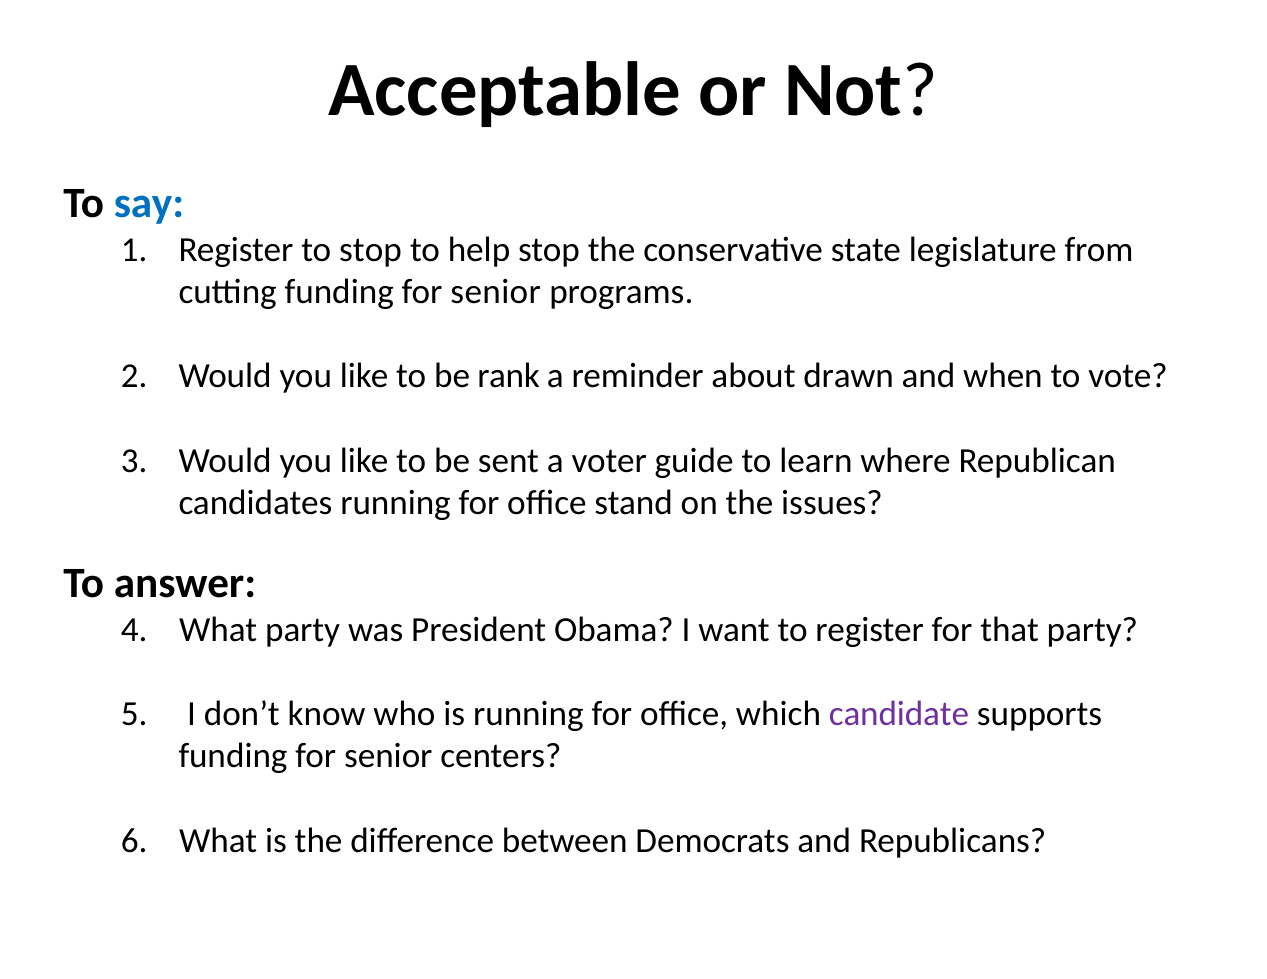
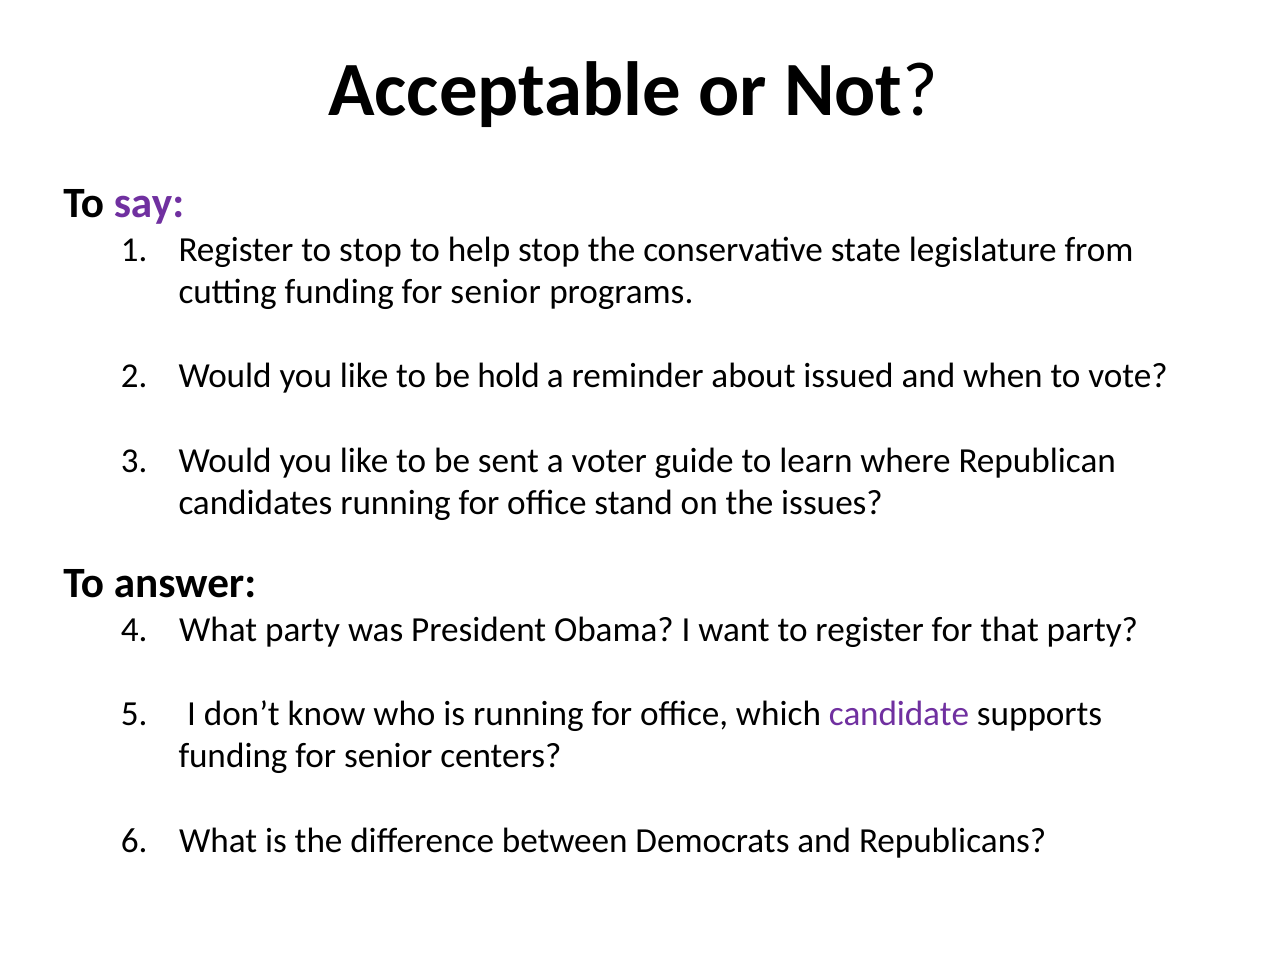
say colour: blue -> purple
rank: rank -> hold
drawn: drawn -> issued
